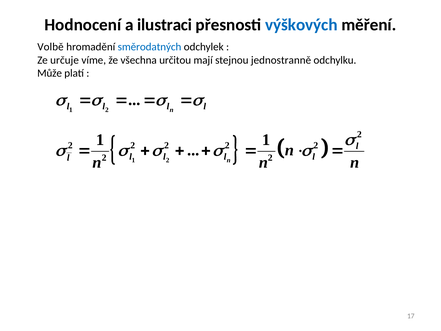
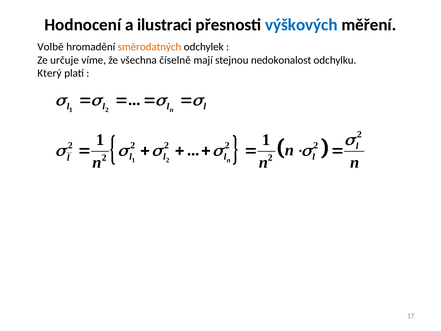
směrodatných colour: blue -> orange
určitou: určitou -> číselně
jednostranně: jednostranně -> nedokonalost
Může: Může -> Který
